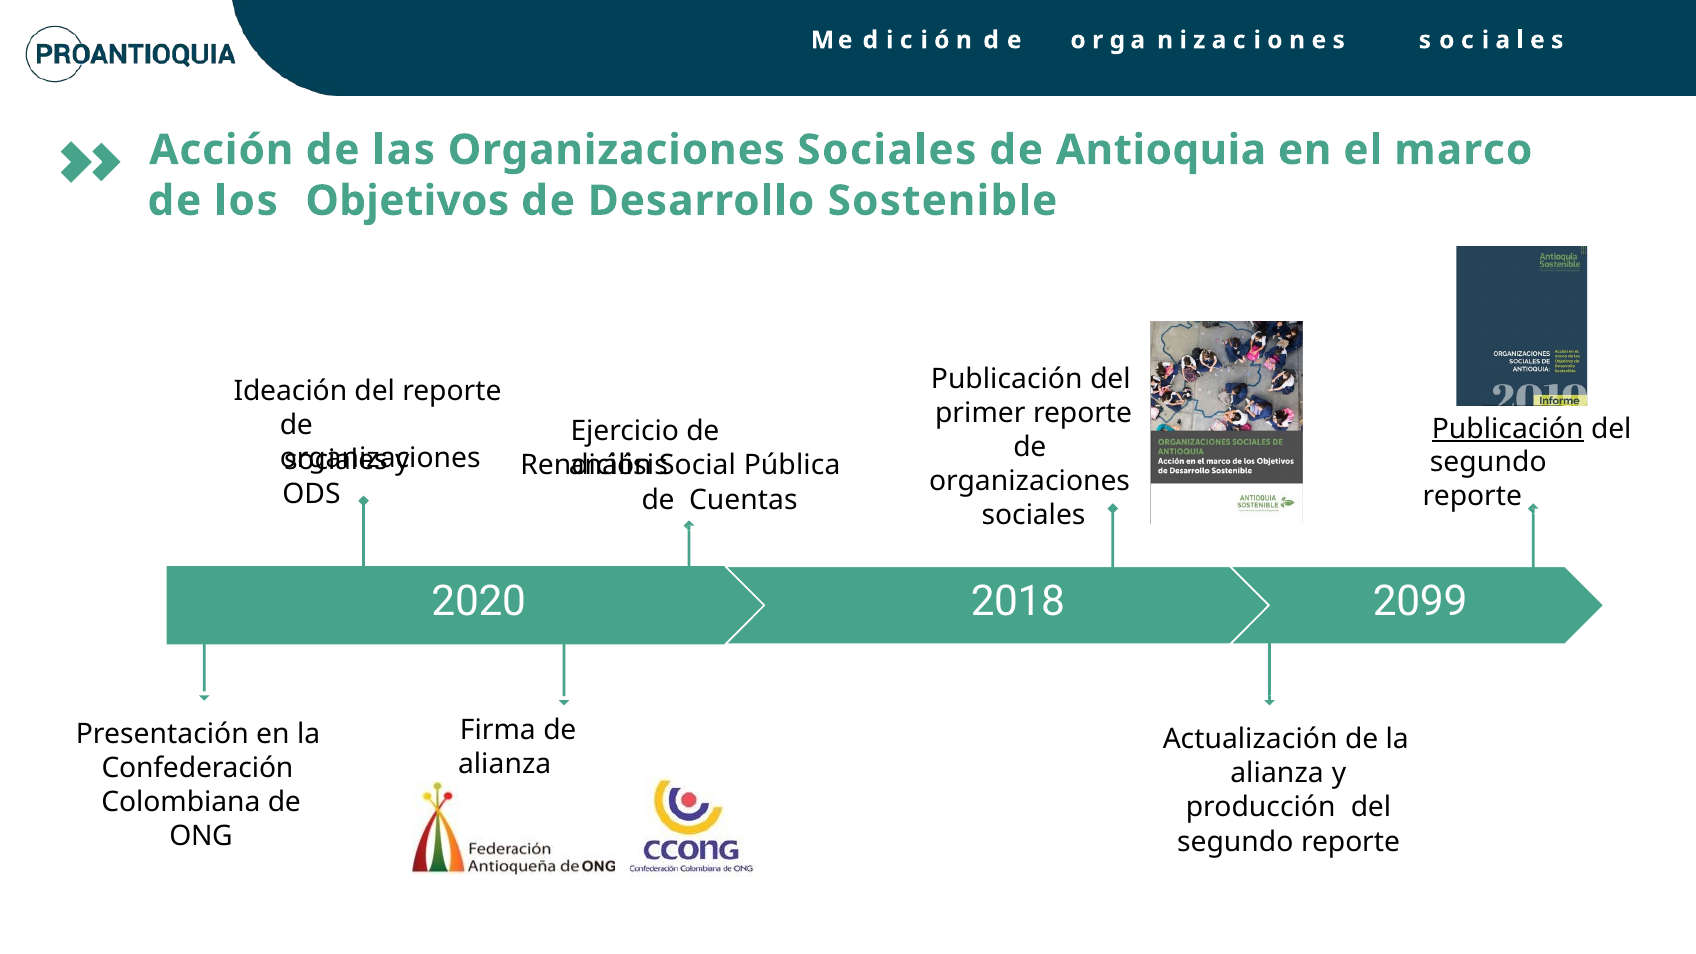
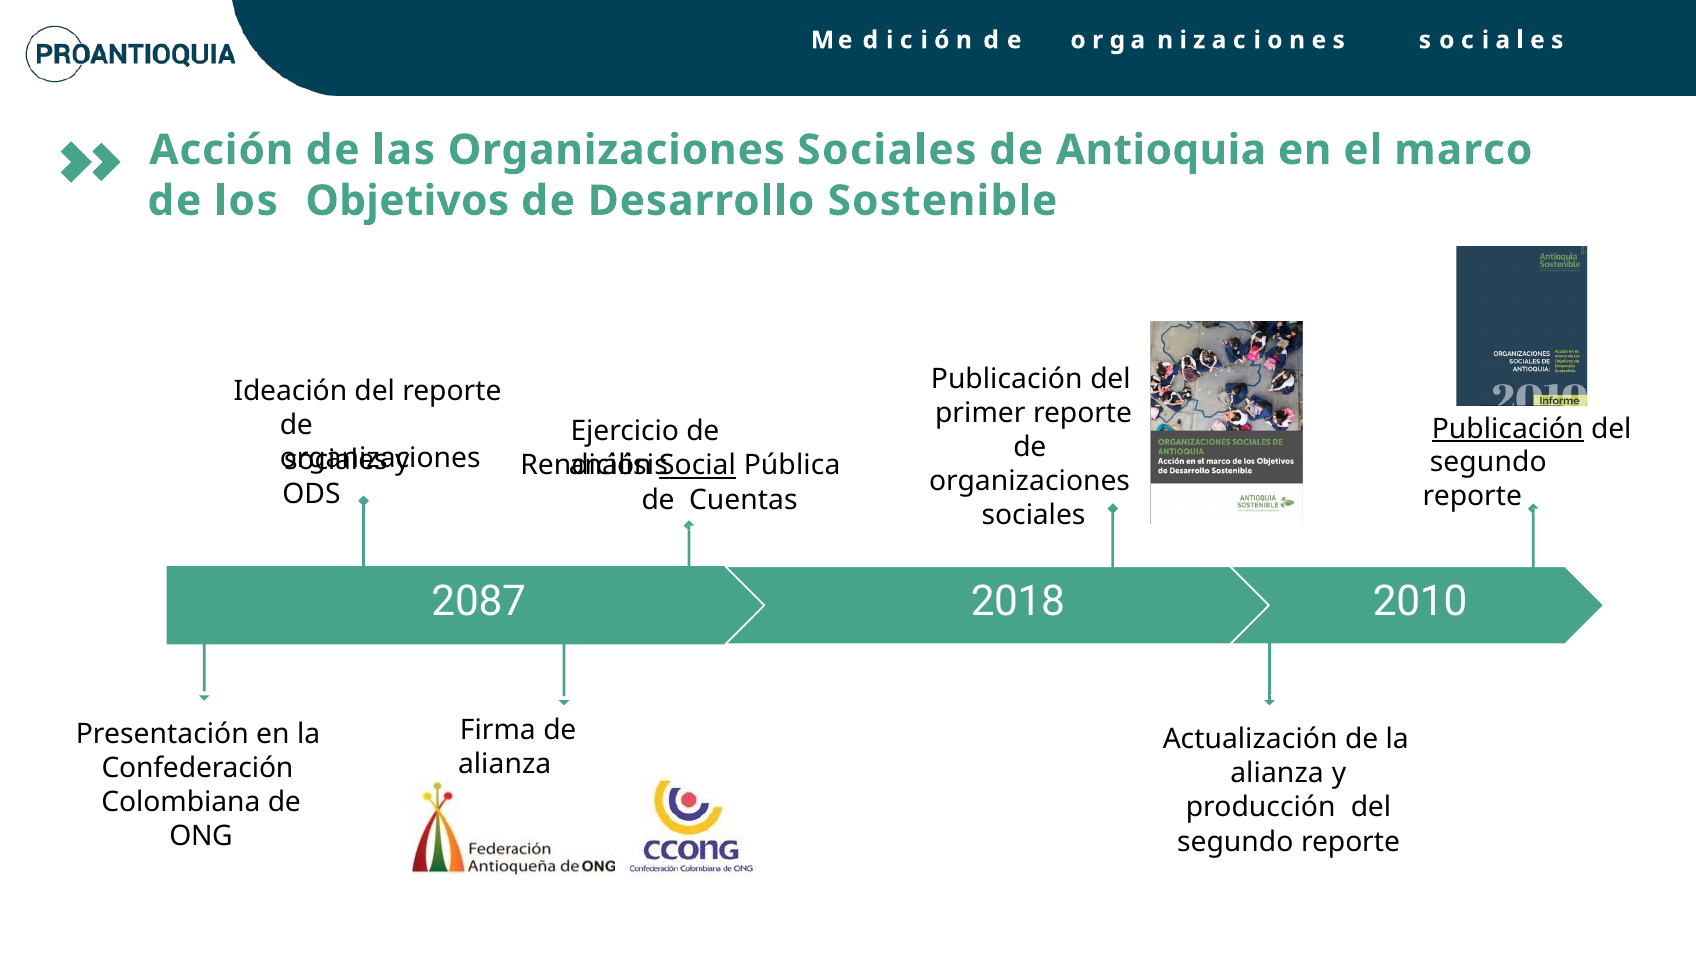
Social underline: none -> present
2020: 2020 -> 2087
2099: 2099 -> 2010
